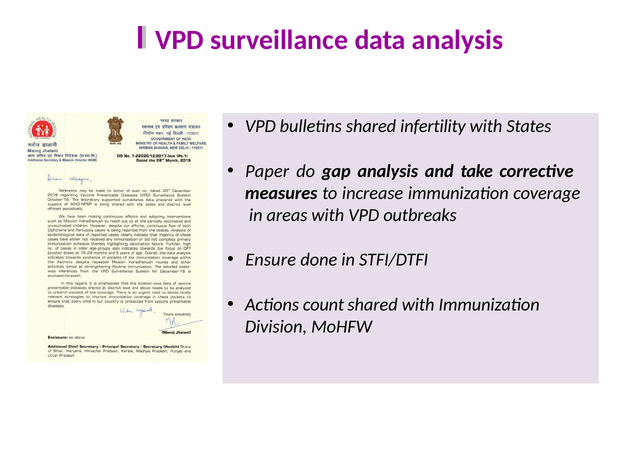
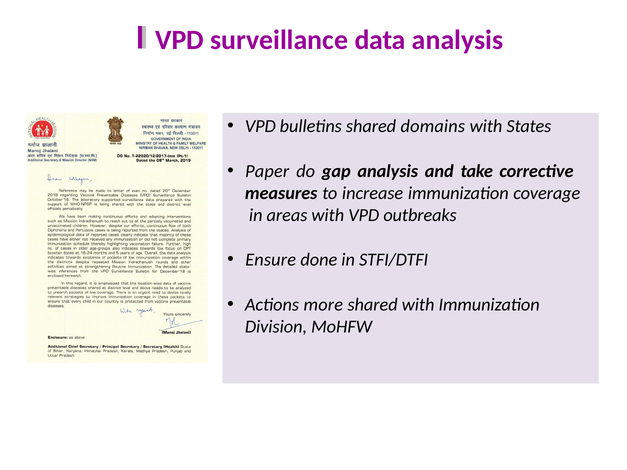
infertility: infertility -> domains
count: count -> more
